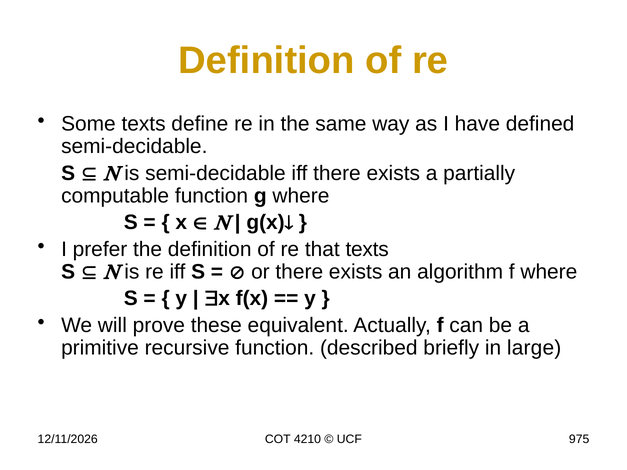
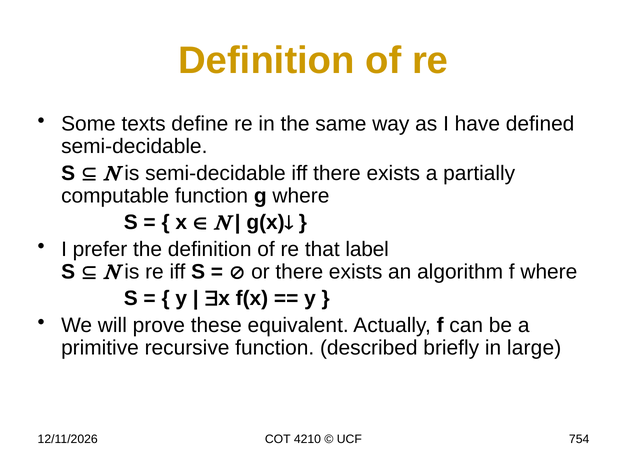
that texts: texts -> label
975: 975 -> 754
